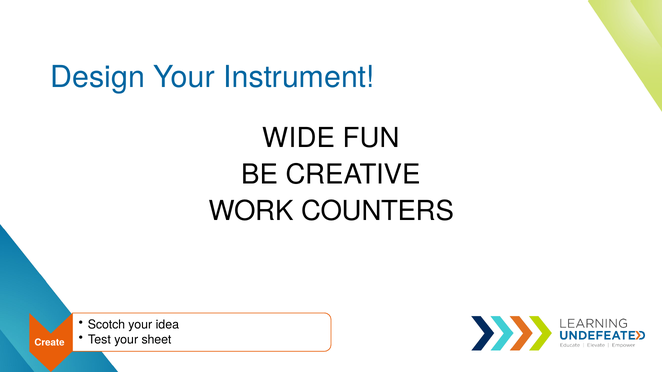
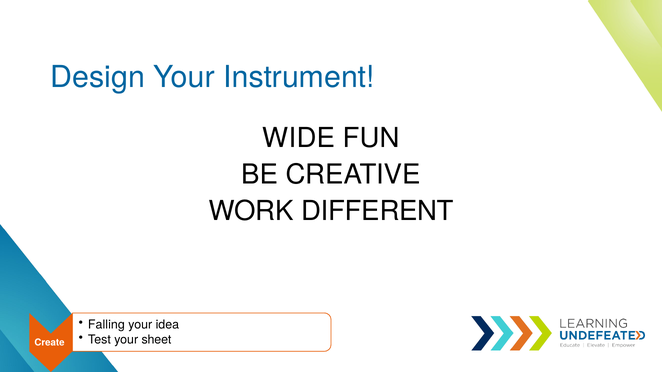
COUNTERS: COUNTERS -> DIFFERENT
Scotch: Scotch -> Falling
